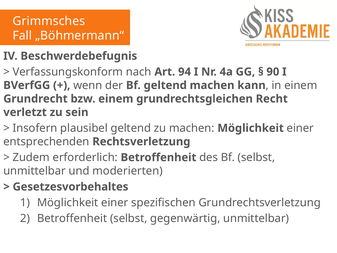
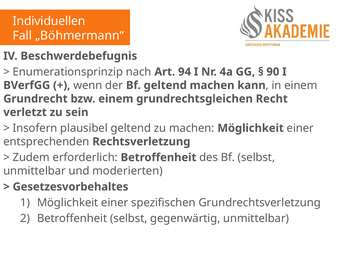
Grimmsches: Grimmsches -> Individuellen
Verfassungskonform: Verfassungskonform -> Enumerationsprinzip
